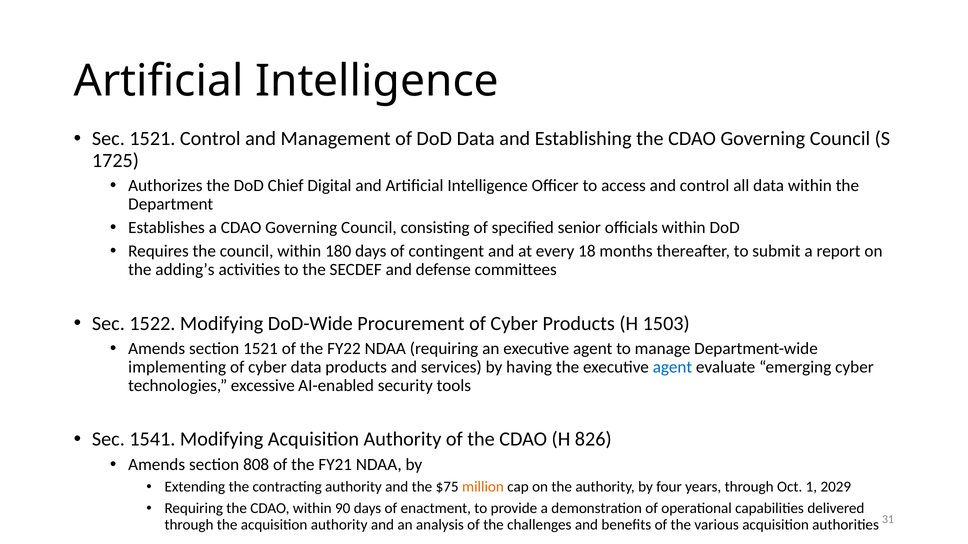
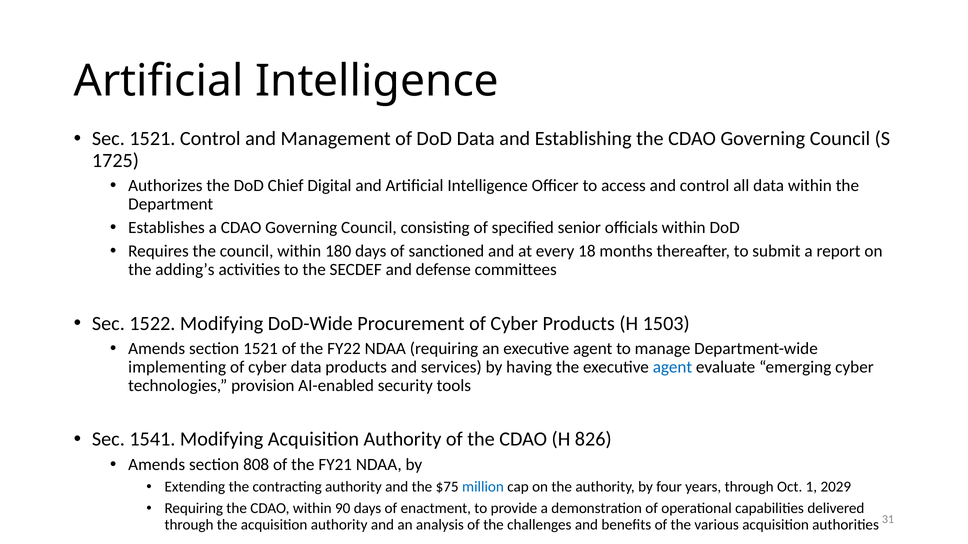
contingent: contingent -> sanctioned
excessive: excessive -> provision
million colour: orange -> blue
